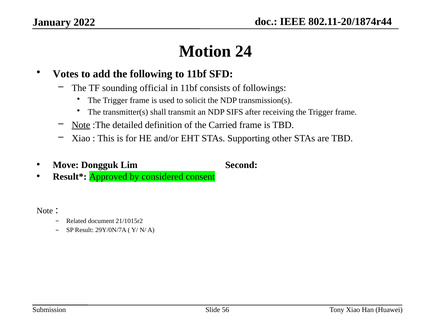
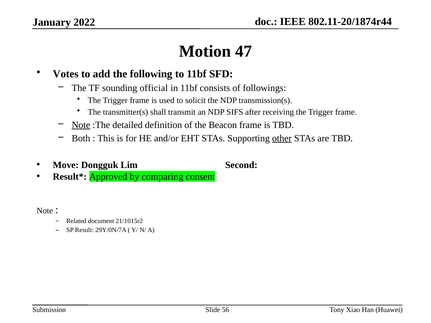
24: 24 -> 47
Carried: Carried -> Beacon
Xiao at (81, 138): Xiao -> Both
other underline: none -> present
considered: considered -> comparing
